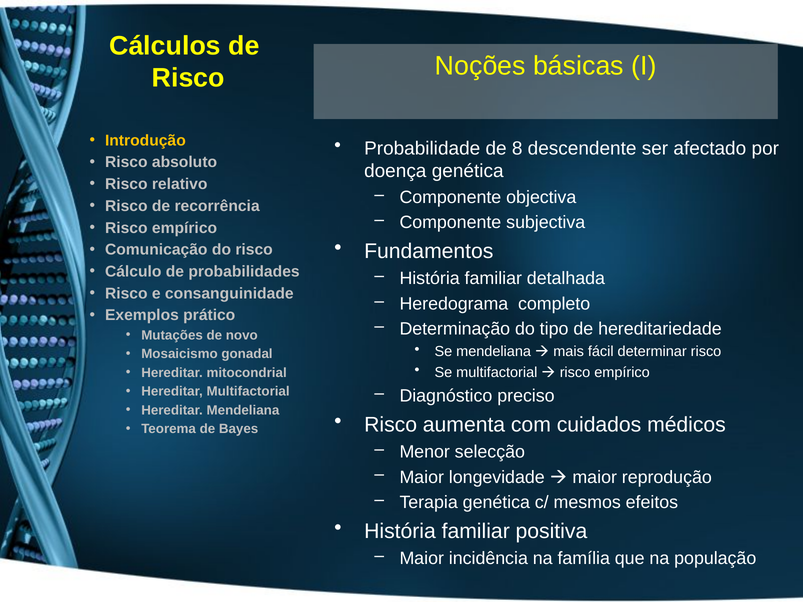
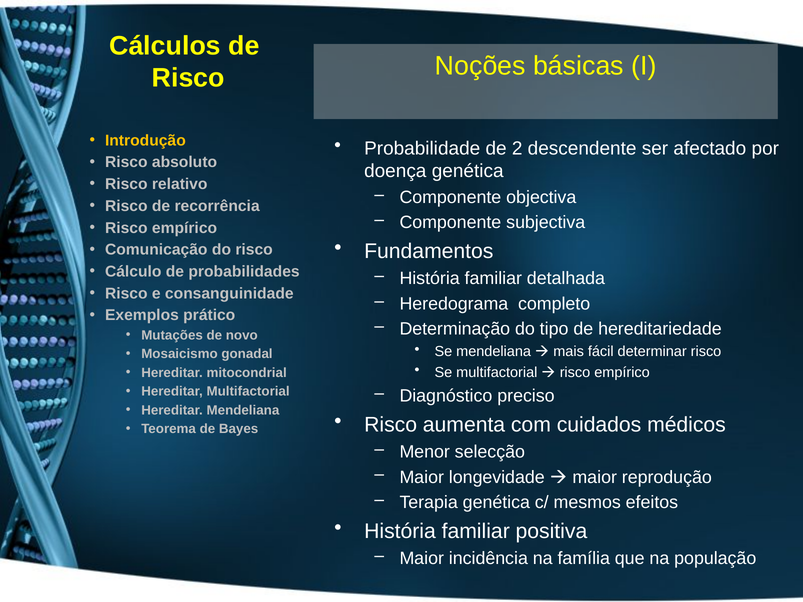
8: 8 -> 2
